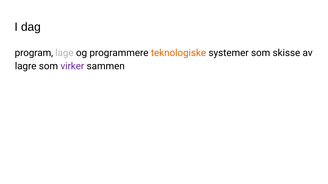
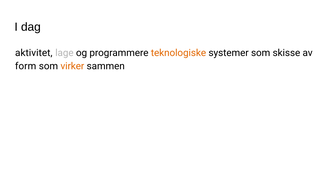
program: program -> aktivitet
lagre: lagre -> form
virker colour: purple -> orange
